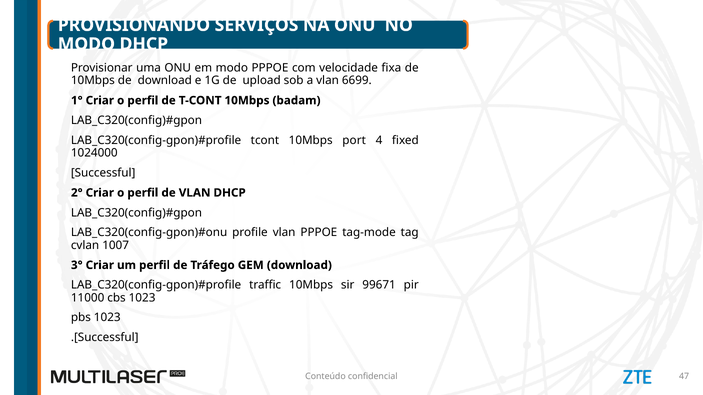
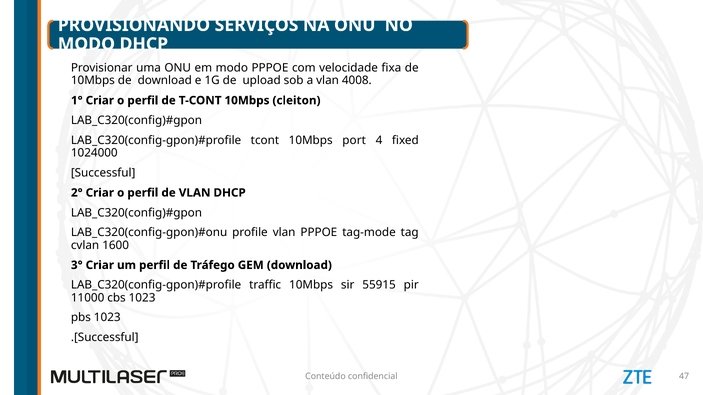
6699: 6699 -> 4008
badam: badam -> cleiton
1007: 1007 -> 1600
99671: 99671 -> 55915
